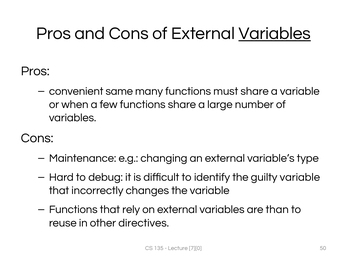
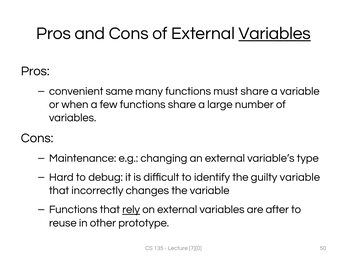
rely underline: none -> present
than: than -> after
directives: directives -> prototype
